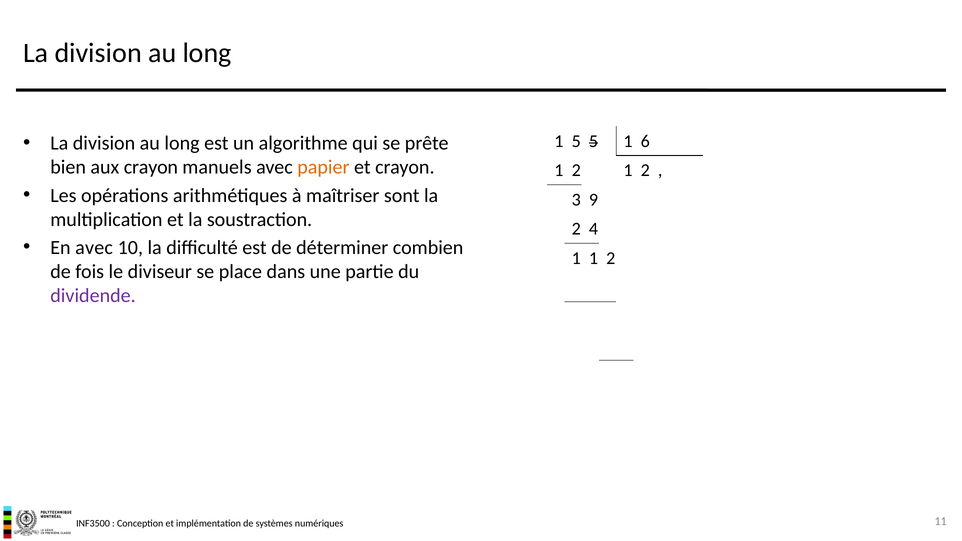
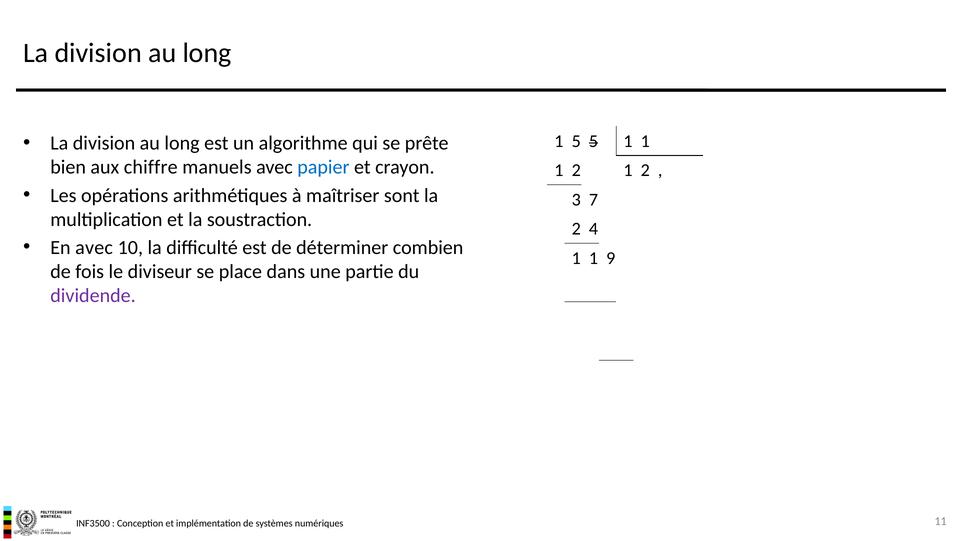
5 1 6: 6 -> 1
aux crayon: crayon -> chiffre
papier colour: orange -> blue
9: 9 -> 7
1 1 2: 2 -> 9
